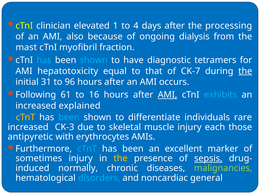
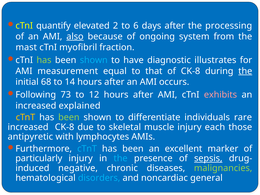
clinician: clinician -> quantify
1: 1 -> 2
4: 4 -> 6
also underline: none -> present
dialysis: dialysis -> system
has at (44, 60) colour: light blue -> light green
tetramers: tetramers -> illustrates
hepatotoxicity: hepatotoxicity -> measurement
of CK-7: CK-7 -> CK-8
31: 31 -> 68
96: 96 -> 14
61: 61 -> 73
16: 16 -> 12
AMI at (168, 95) underline: present -> none
exhibits colour: light blue -> pink
been at (69, 117) colour: light blue -> light green
increased CK-3: CK-3 -> CK-8
erythrocytes: erythrocytes -> lymphocytes
sometimes: sometimes -> particularly
the at (121, 158) colour: yellow -> light blue
normally: normally -> negative
